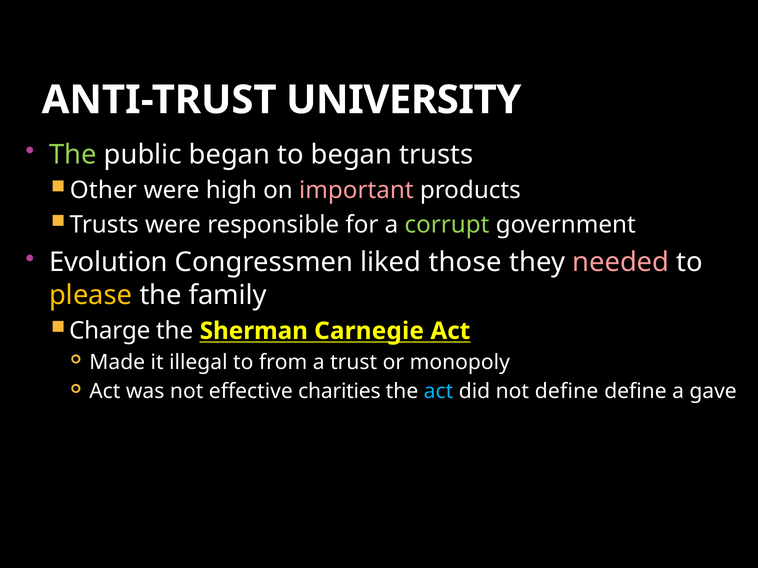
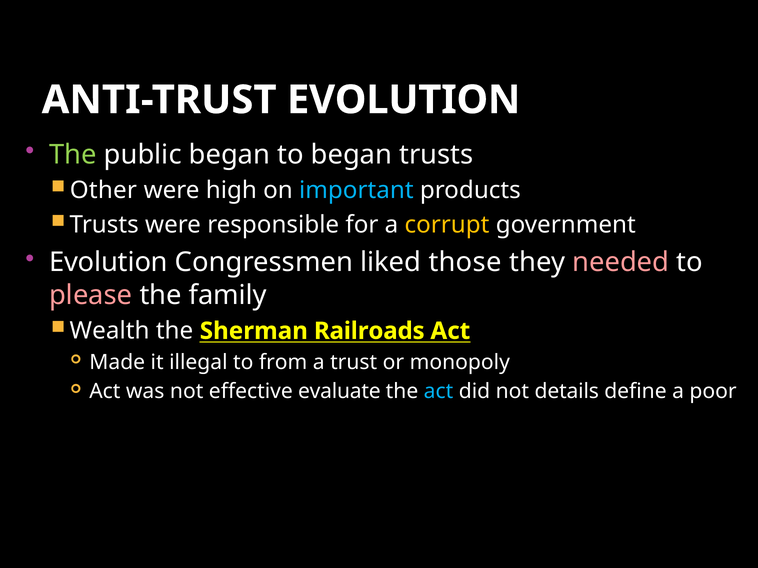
ANTI-TRUST UNIVERSITY: UNIVERSITY -> EVOLUTION
important colour: pink -> light blue
corrupt colour: light green -> yellow
please colour: yellow -> pink
Charge: Charge -> Wealth
Carnegie: Carnegie -> Railroads
charities: charities -> evaluate
not define: define -> details
gave: gave -> poor
